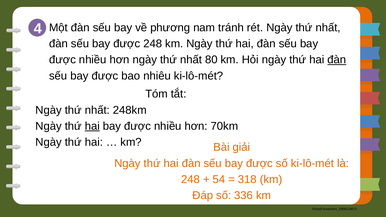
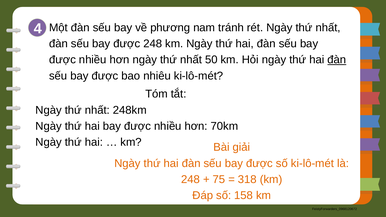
80: 80 -> 50
hai at (92, 126) underline: present -> none
54: 54 -> 75
336: 336 -> 158
